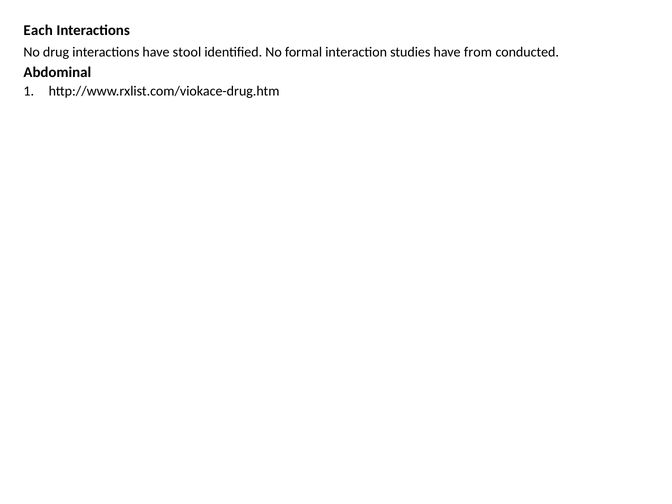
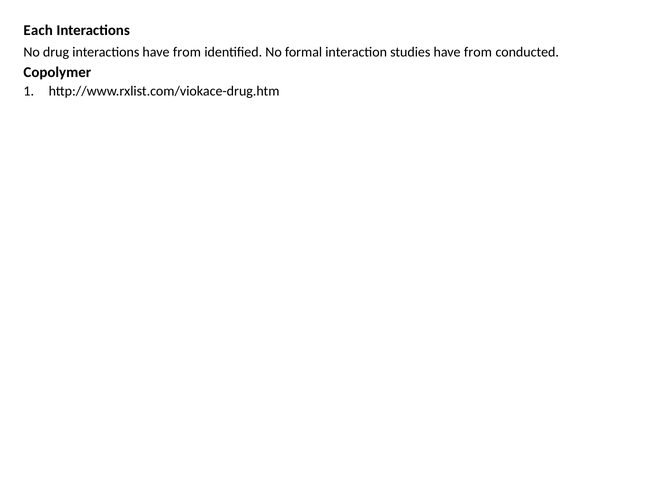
interactions have stool: stool -> from
Abdominal: Abdominal -> Copolymer
